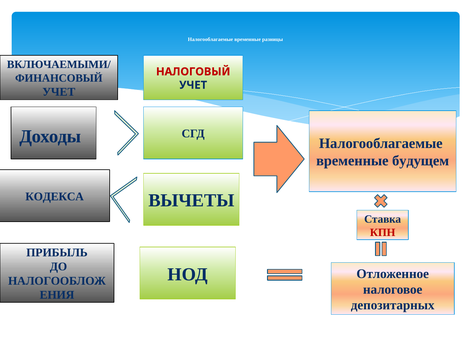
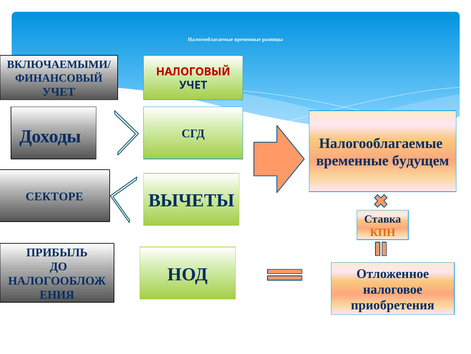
КОДЕКСА: КОДЕКСА -> СЕКТОРЕ
КПН colour: red -> orange
депозитарных: депозитарных -> приобретения
